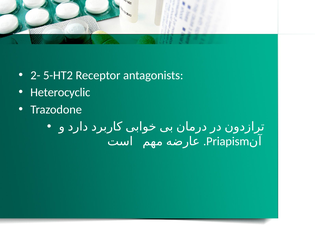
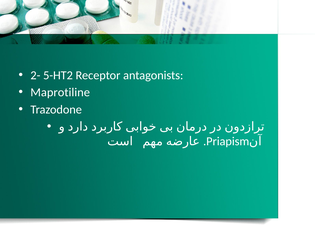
Heterocyclic: Heterocyclic -> Maprotiline
